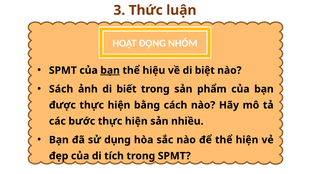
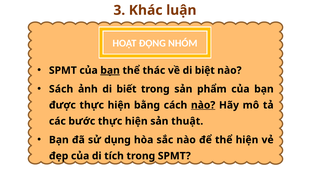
Thức: Thức -> Khác
hiệu: hiệu -> thác
nào at (203, 105) underline: none -> present
nhiều: nhiều -> thuật
